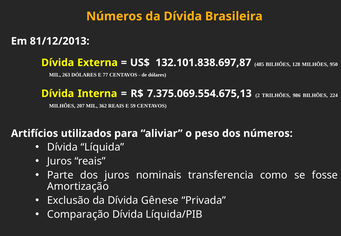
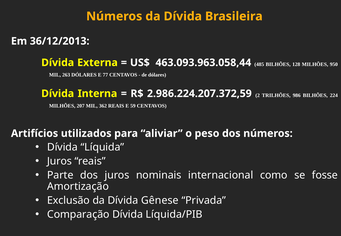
81/12/2013: 81/12/2013 -> 36/12/2013
132.101.838.697,87: 132.101.838.697,87 -> 463.093.963.058,44
7.375.069.554.675,13: 7.375.069.554.675,13 -> 2.986.224.207.372,59
transferencia: transferencia -> internacional
